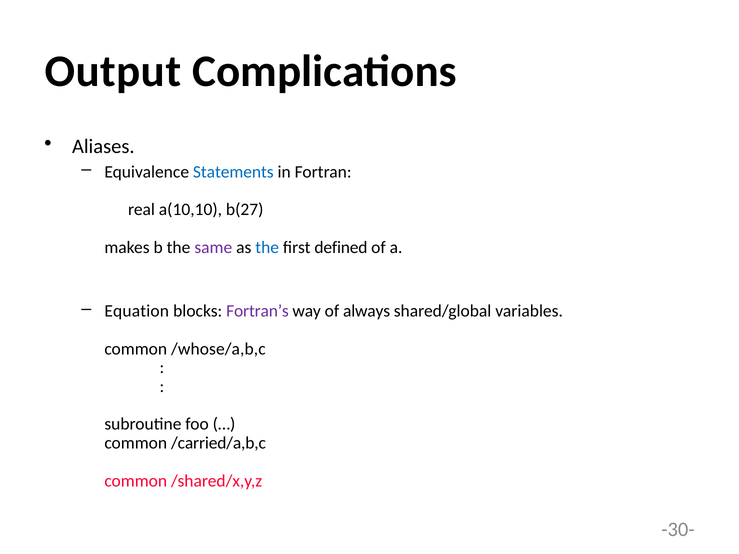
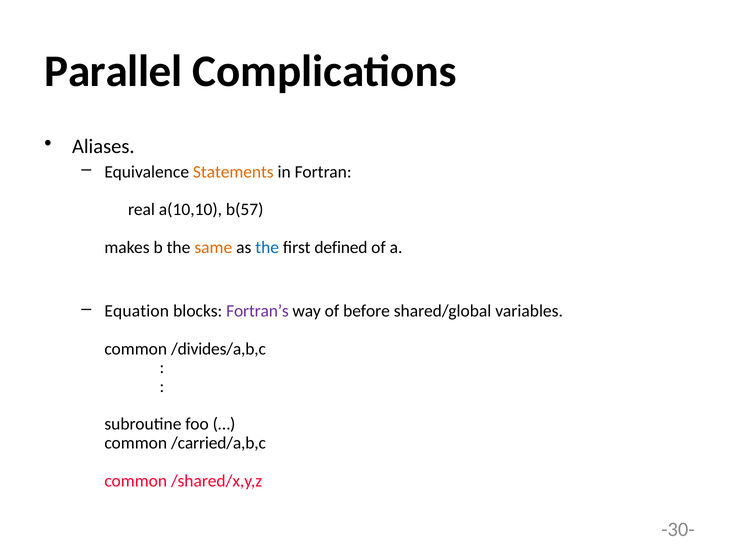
Output: Output -> Parallel
Statements colour: blue -> orange
b(27: b(27 -> b(57
same colour: purple -> orange
always: always -> before
/whose/a,b,c: /whose/a,b,c -> /divides/a,b,c
